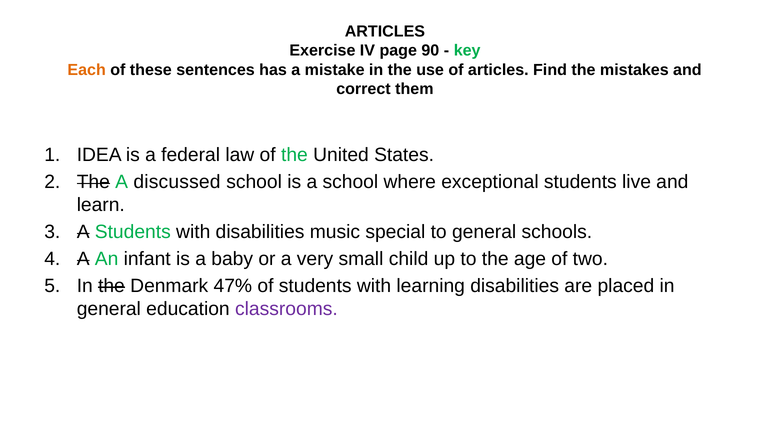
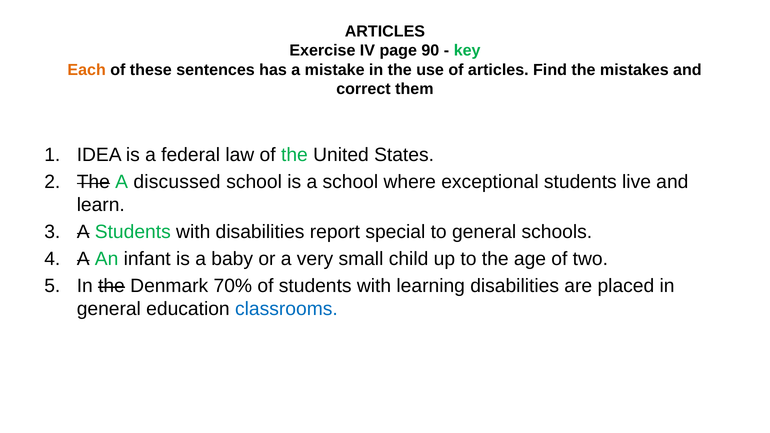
music: music -> report
47%: 47% -> 70%
classrooms colour: purple -> blue
